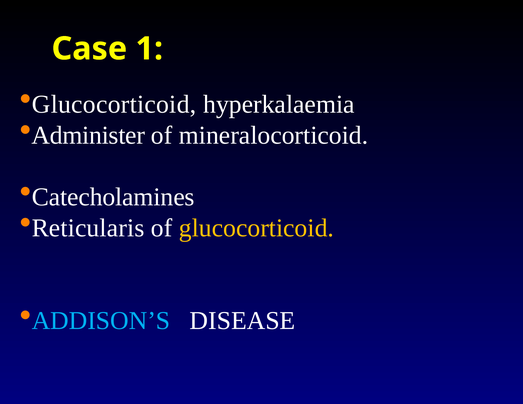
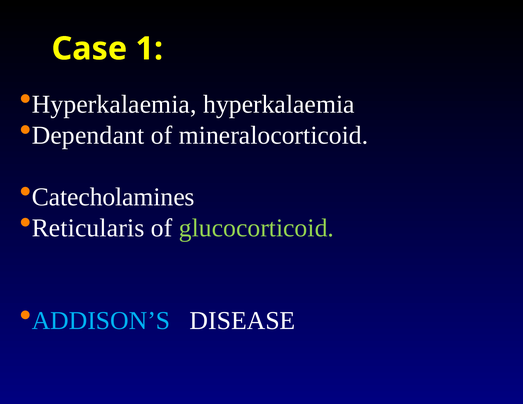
Glucocorticoid at (114, 104): Glucocorticoid -> Hyperkalaemia
Administer: Administer -> Dependant
glucocorticoid at (256, 228) colour: yellow -> light green
